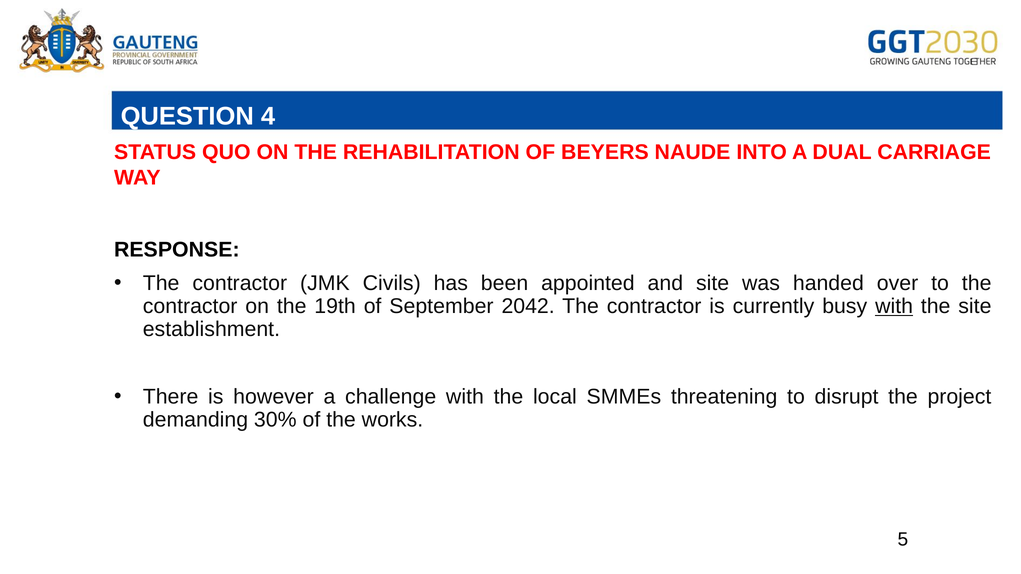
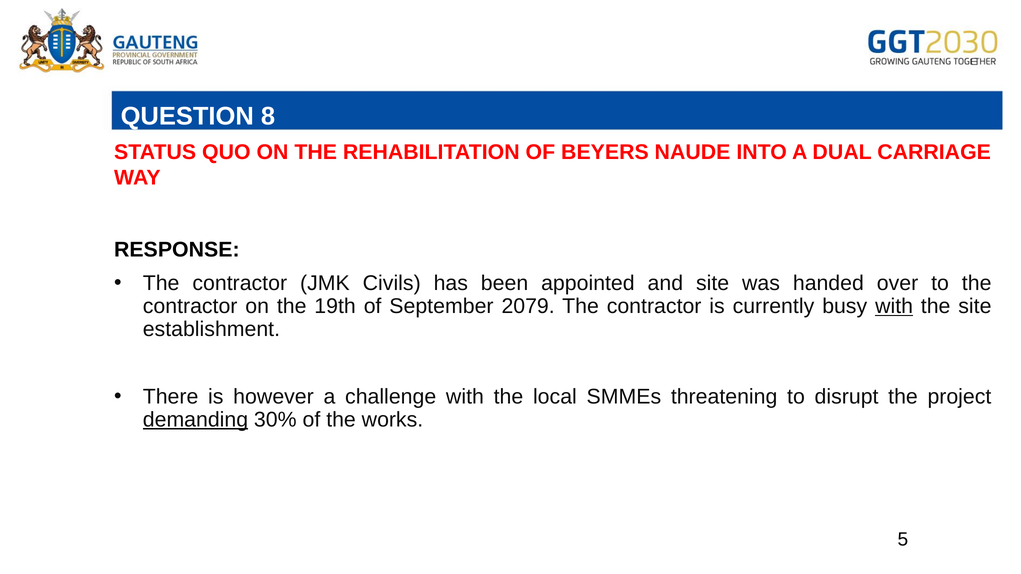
4: 4 -> 8
2042: 2042 -> 2079
demanding underline: none -> present
